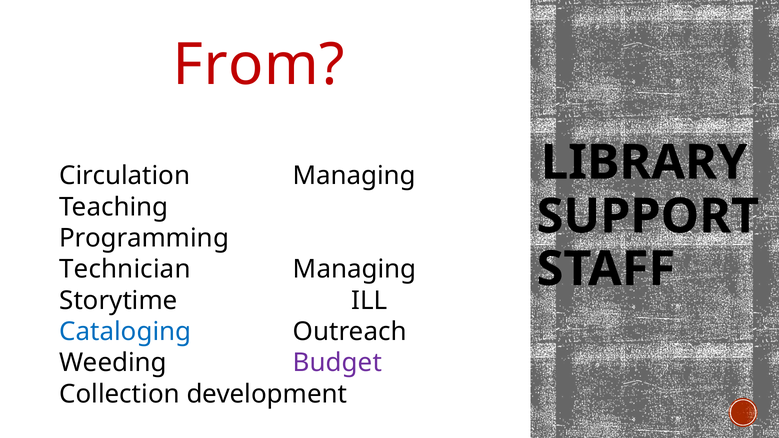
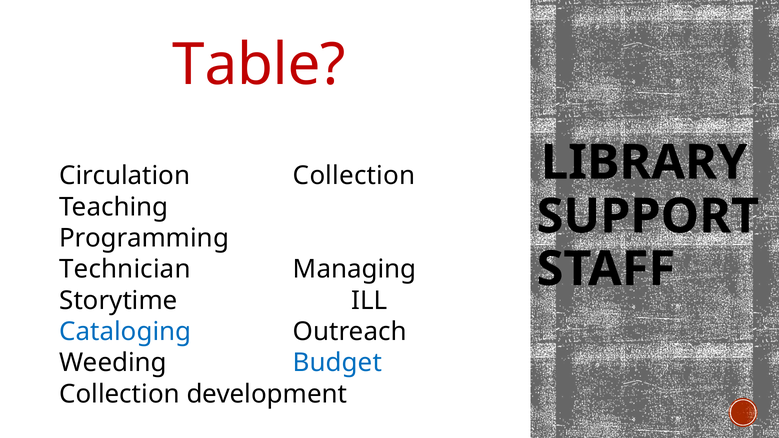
From: From -> Table
Circulation Managing: Managing -> Collection
Budget colour: purple -> blue
